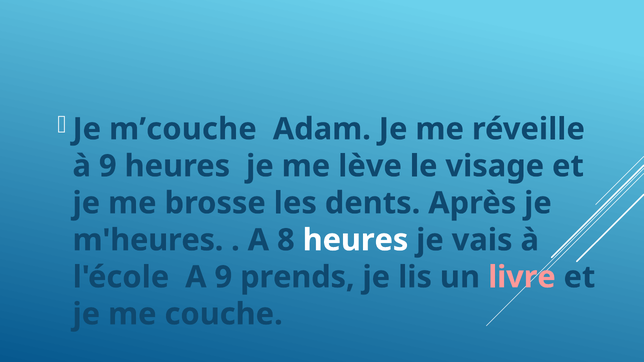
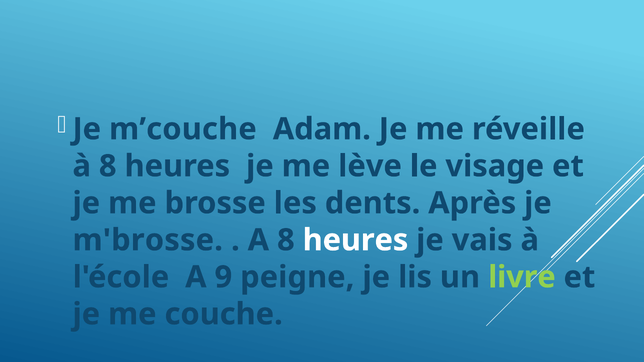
à 9: 9 -> 8
m'heures: m'heures -> m'brosse
prends: prends -> peigne
livre colour: pink -> light green
